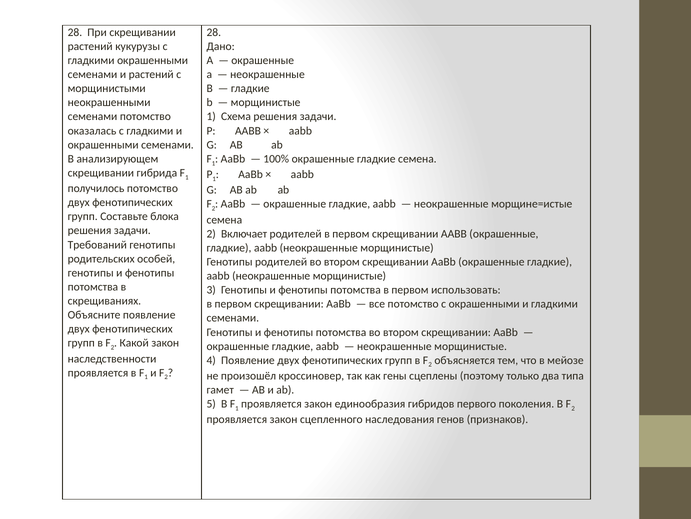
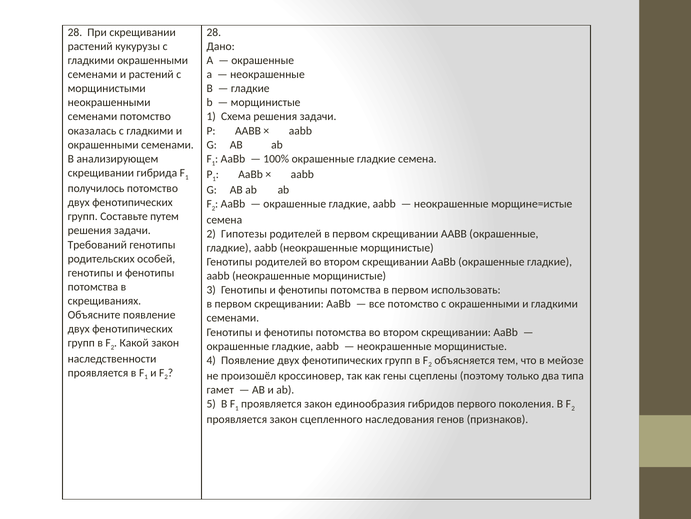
блока: блока -> путем
Включает: Включает -> Гипотезы
